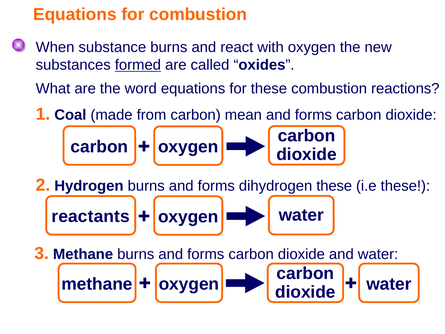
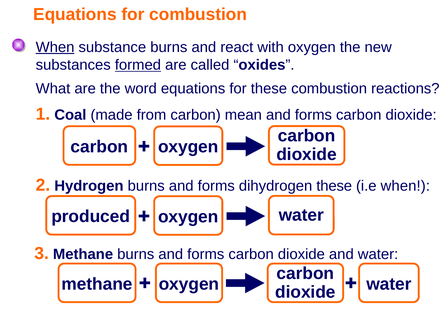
When at (55, 47) underline: none -> present
i.e these: these -> when
reactants: reactants -> produced
